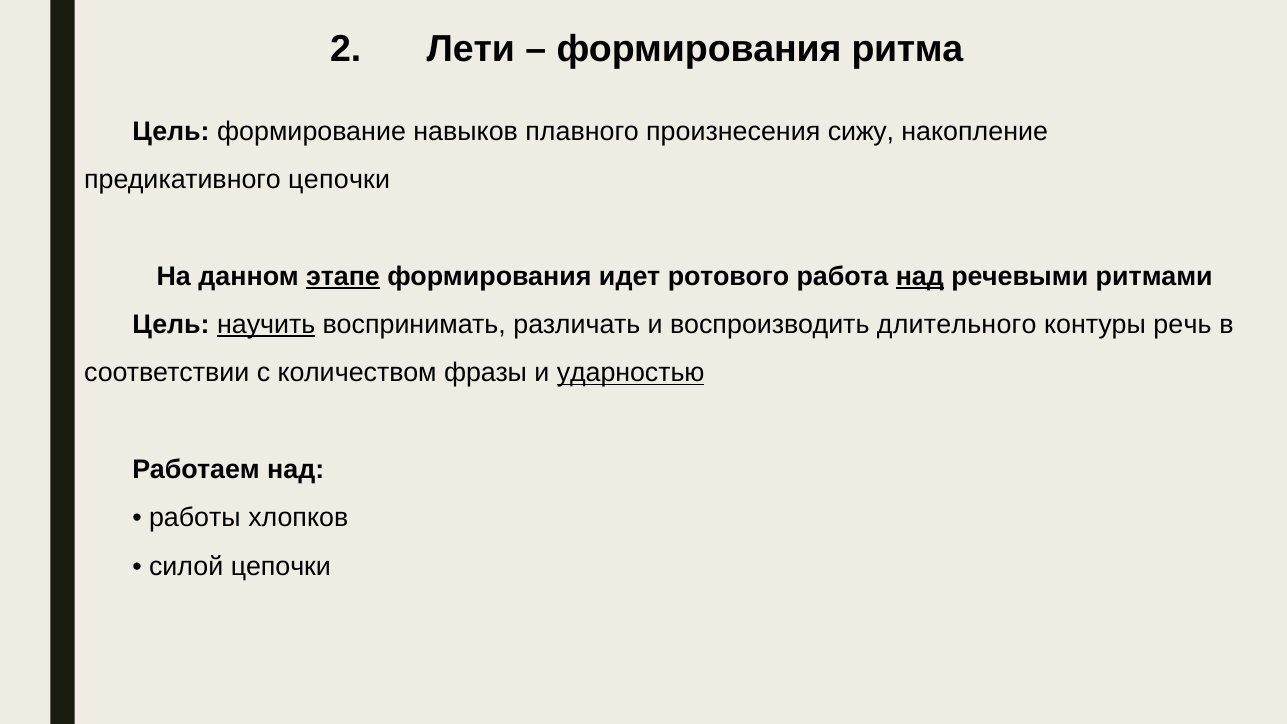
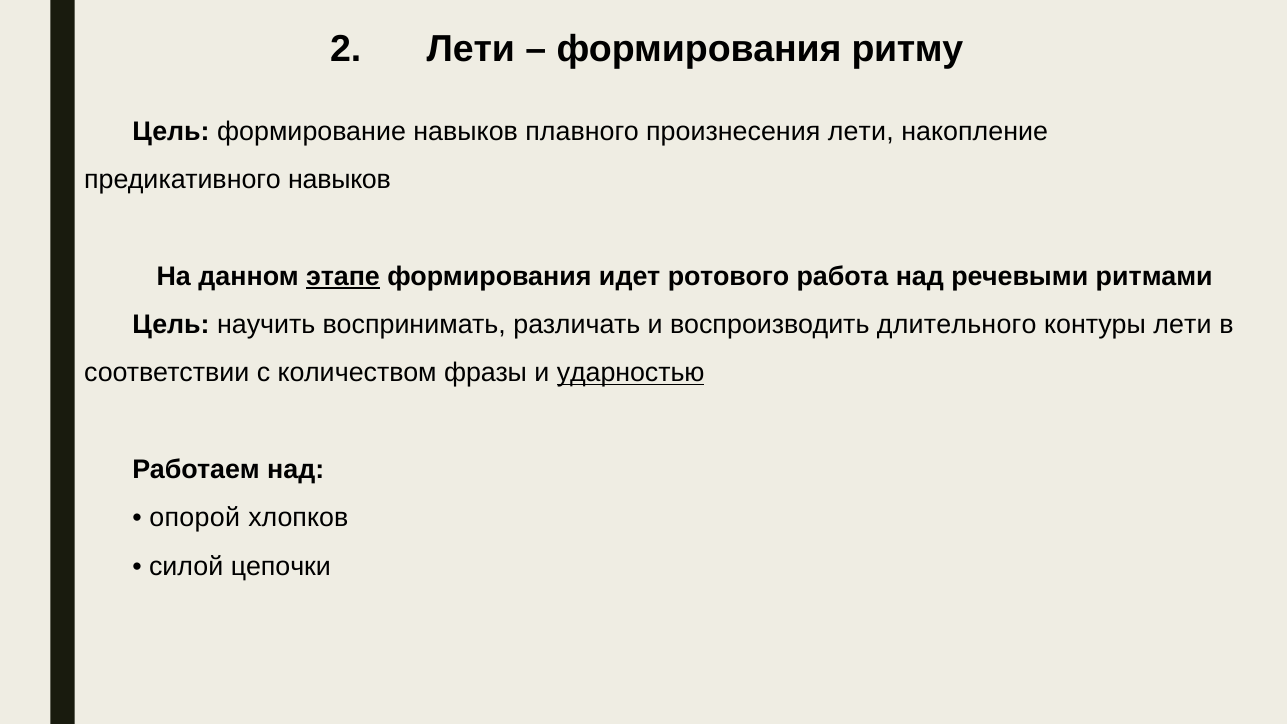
ритма: ритма -> ритму
произнесения сижу: сижу -> лети
предикативного цепочки: цепочки -> навыков
над at (920, 276) underline: present -> none
научить underline: present -> none
контуры речь: речь -> лети
работы: работы -> опорой
